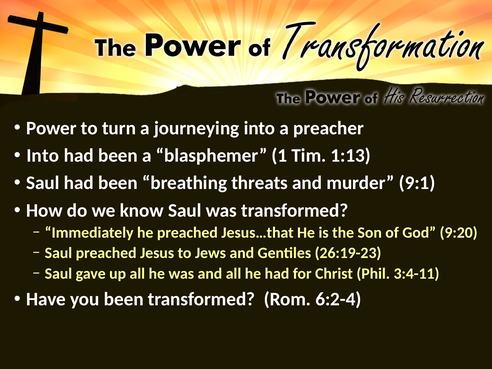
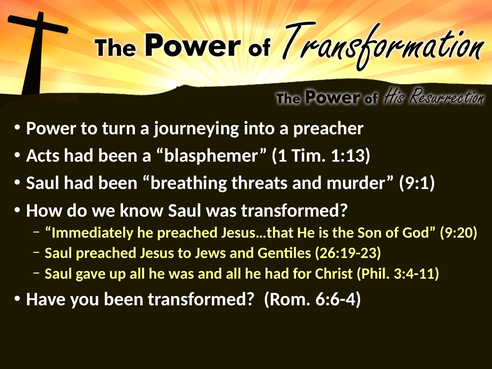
Into at (43, 156): Into -> Acts
6:2-4: 6:2-4 -> 6:6-4
